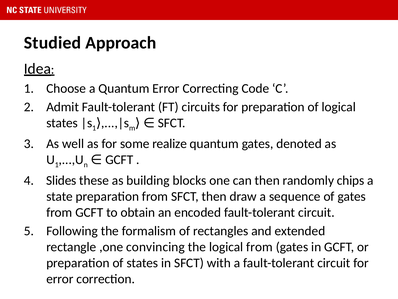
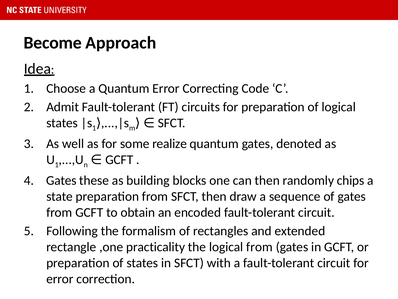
Studied: Studied -> Become
Slides at (61, 180): Slides -> Gates
convincing: convincing -> practicality
